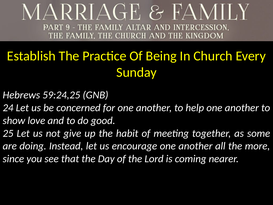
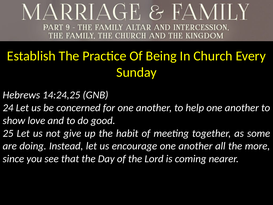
59:24,25: 59:24,25 -> 14:24,25
